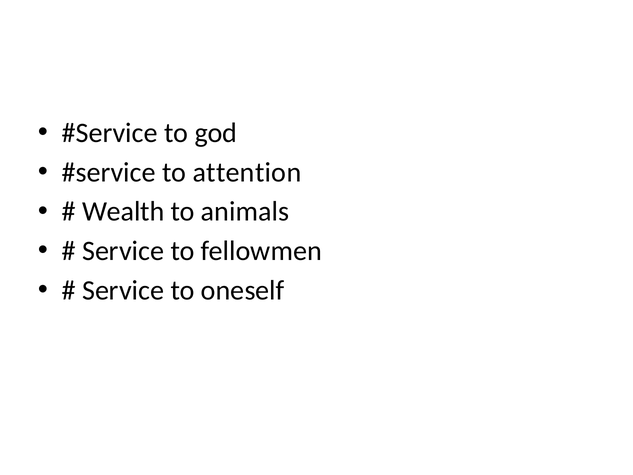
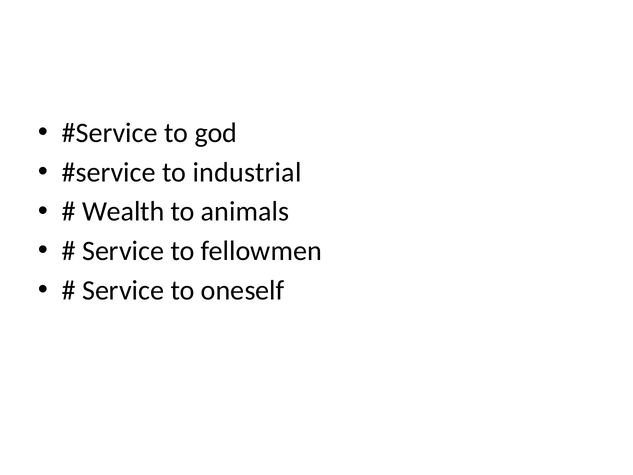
attention: attention -> industrial
